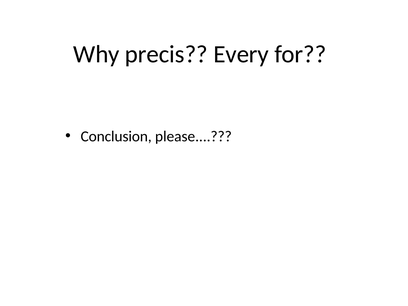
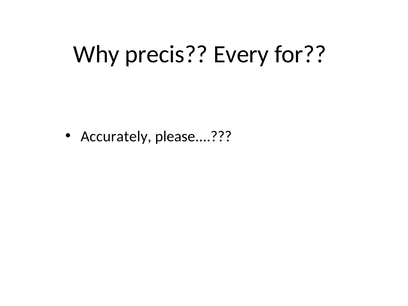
Conclusion: Conclusion -> Accurately
